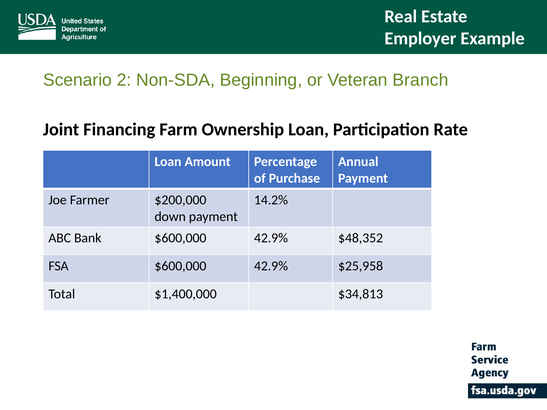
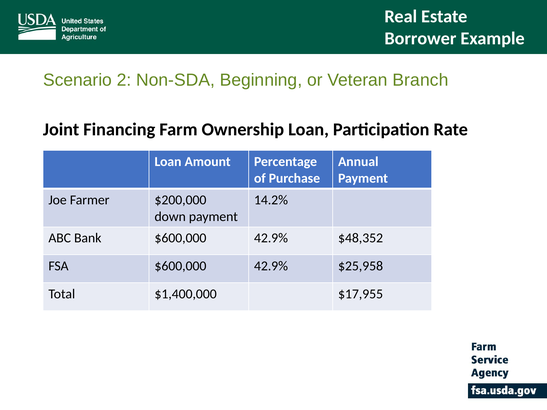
Employer: Employer -> Borrower
$34,813: $34,813 -> $17,955
